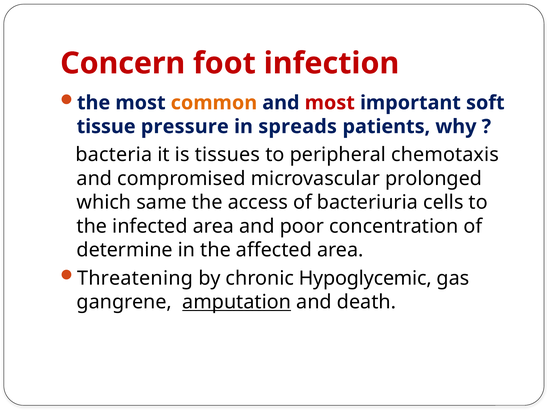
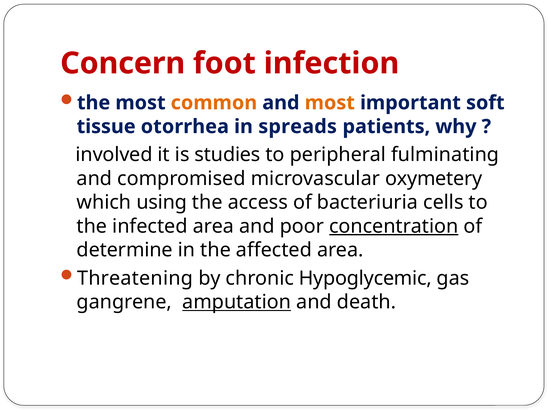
most at (330, 103) colour: red -> orange
pressure: pressure -> otorrhea
bacteria: bacteria -> involved
tissues: tissues -> studies
chemotaxis: chemotaxis -> fulminating
prolonged: prolonged -> oxymetery
same: same -> using
concentration underline: none -> present
